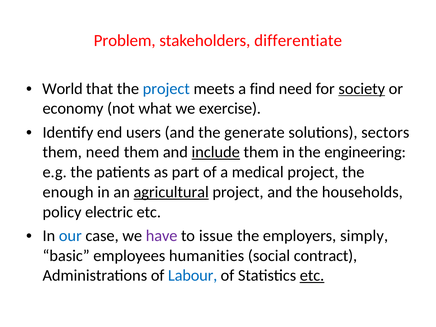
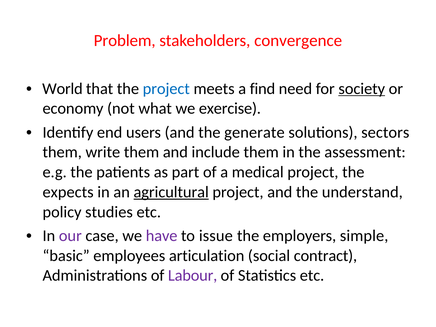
differentiate: differentiate -> convergence
them need: need -> write
include underline: present -> none
engineering: engineering -> assessment
enough: enough -> expects
households: households -> understand
electric: electric -> studies
our colour: blue -> purple
simply: simply -> simple
humanities: humanities -> articulation
Labour colour: blue -> purple
etc at (312, 276) underline: present -> none
